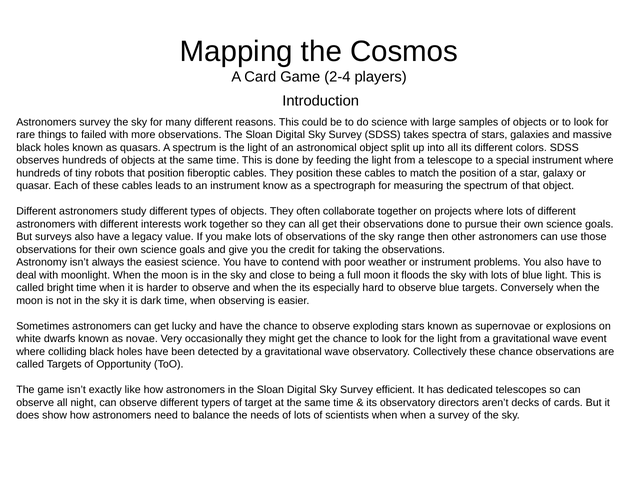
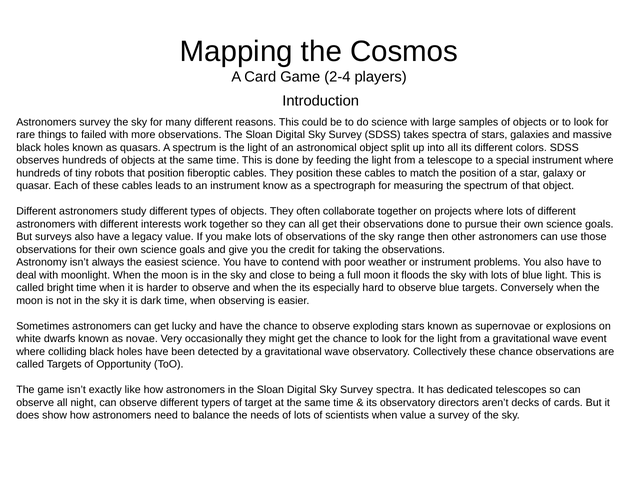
Survey efficient: efficient -> spectra
when when: when -> value
